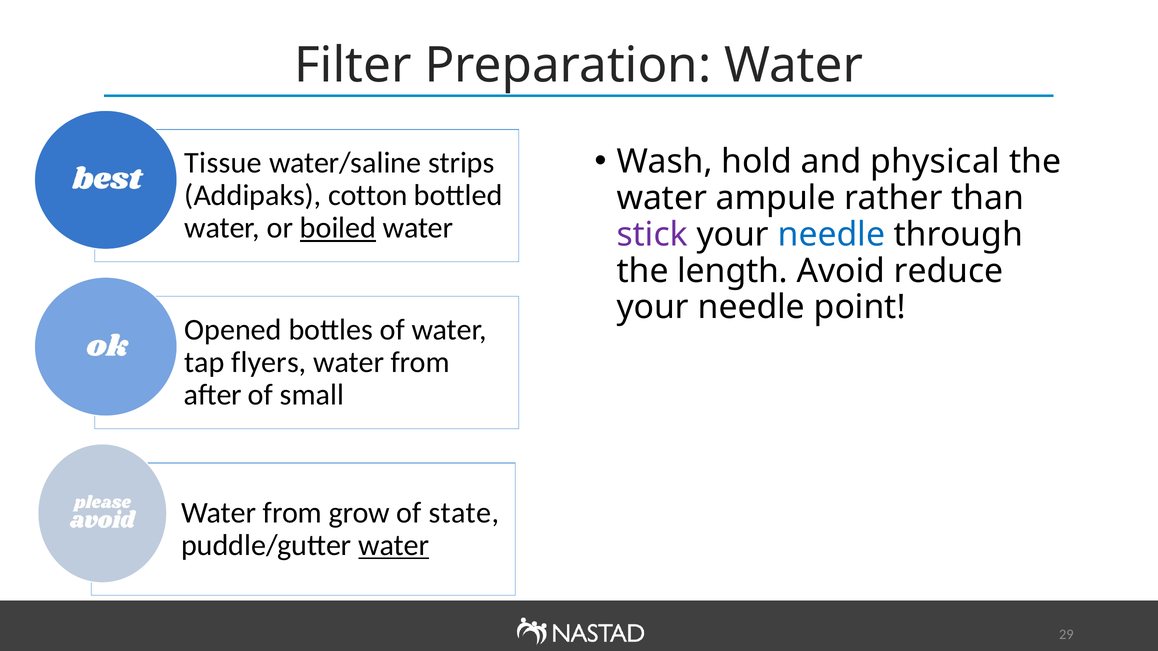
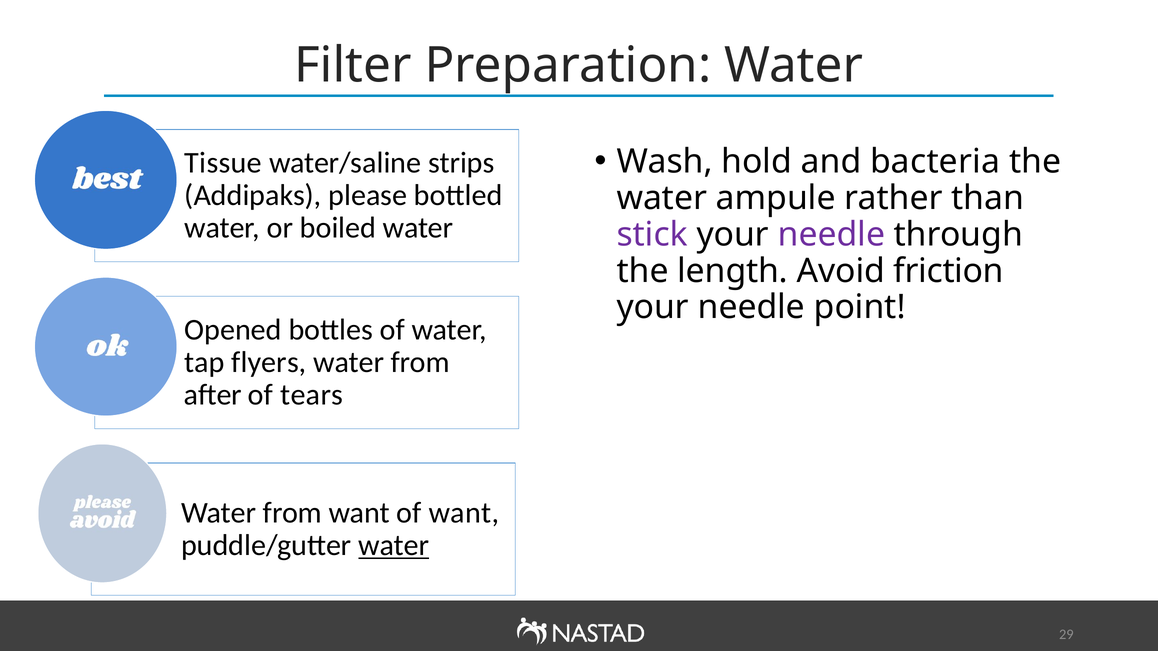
physical: physical -> bacteria
cotton: cotton -> please
boiled underline: present -> none
needle at (831, 235) colour: blue -> purple
reduce: reduce -> friction
small: small -> tears
from grow: grow -> want
of state: state -> want
